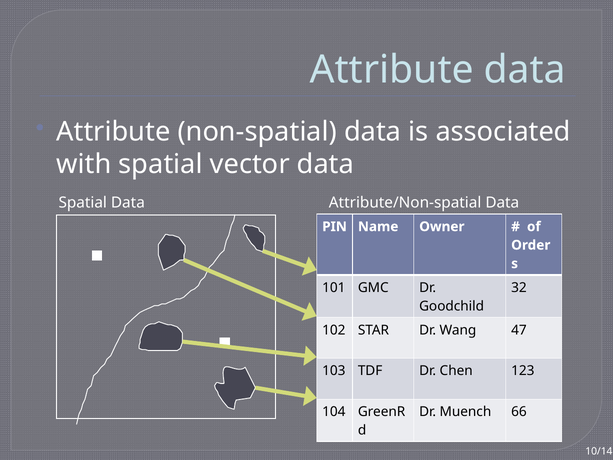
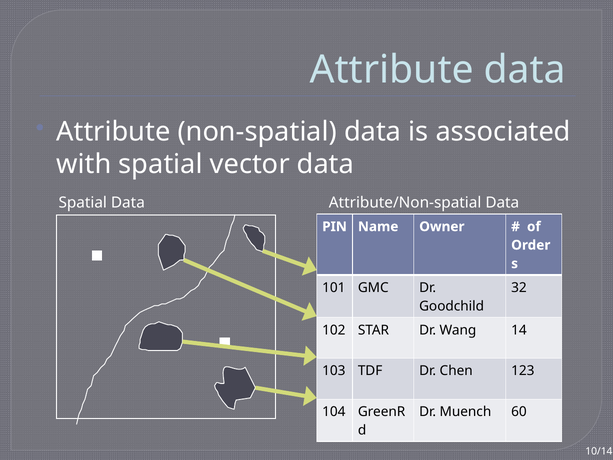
47: 47 -> 14
66: 66 -> 60
